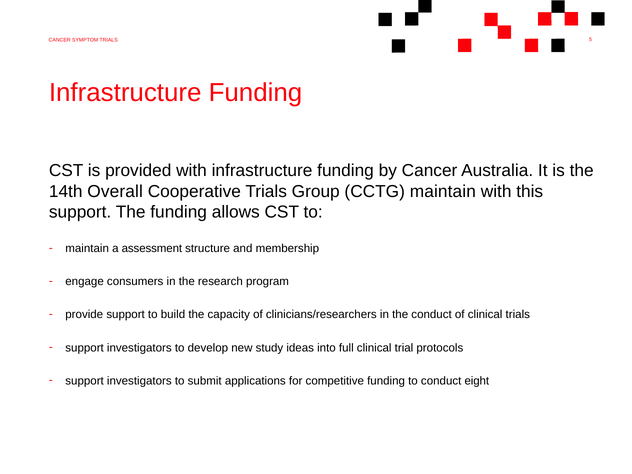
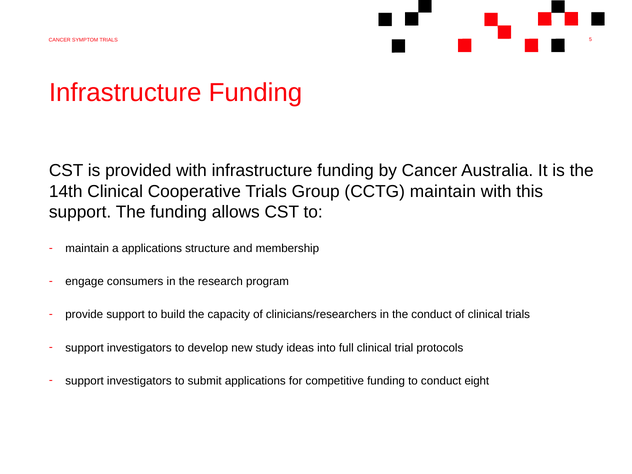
14th Overall: Overall -> Clinical
a assessment: assessment -> applications
